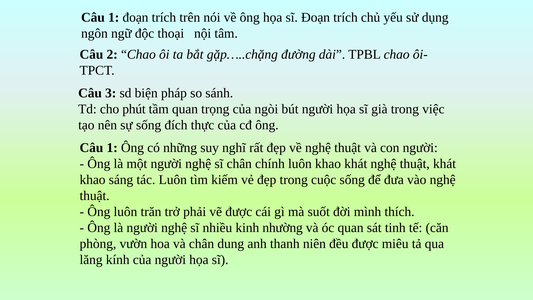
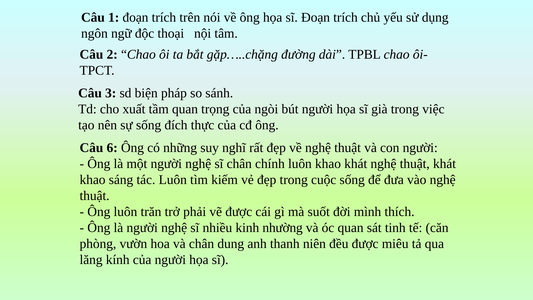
phút: phút -> xuất
1 at (112, 148): 1 -> 6
